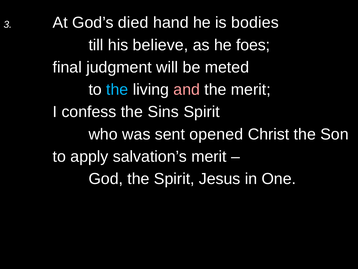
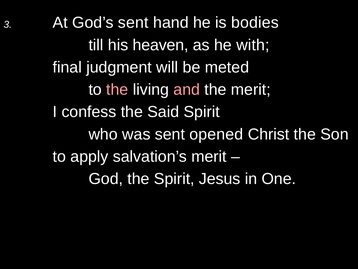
God’s died: died -> sent
believe: believe -> heaven
foes: foes -> with
the at (117, 89) colour: light blue -> pink
Sins: Sins -> Said
